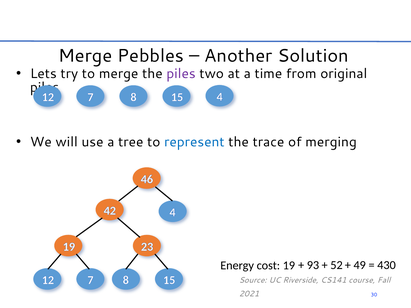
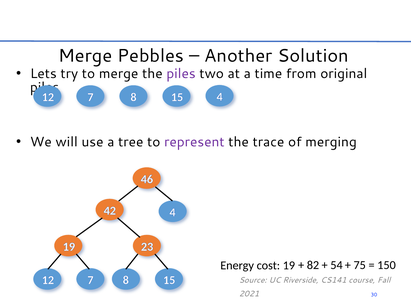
represent colour: blue -> purple
49: 49 -> 75
430: 430 -> 150
52: 52 -> 54
93: 93 -> 82
